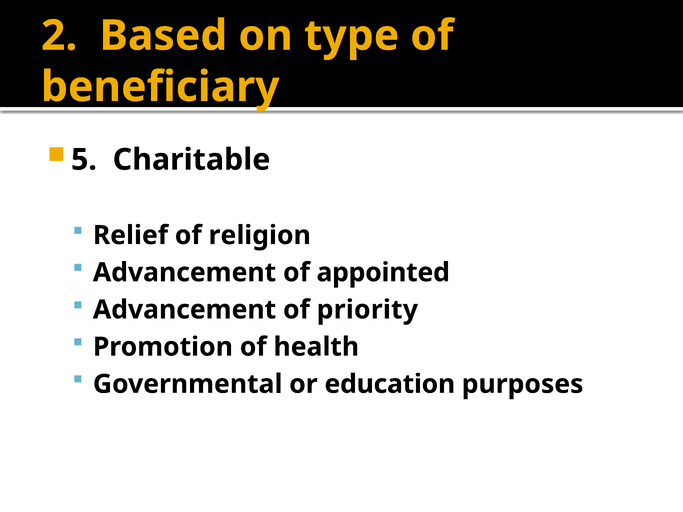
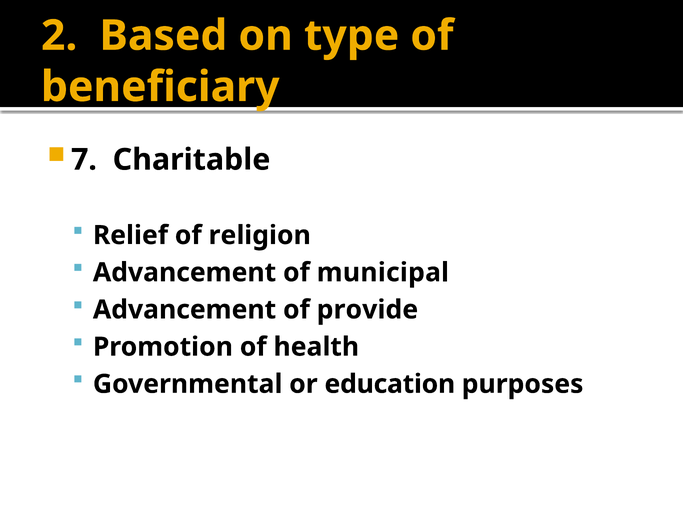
5: 5 -> 7
appointed: appointed -> municipal
priority: priority -> provide
